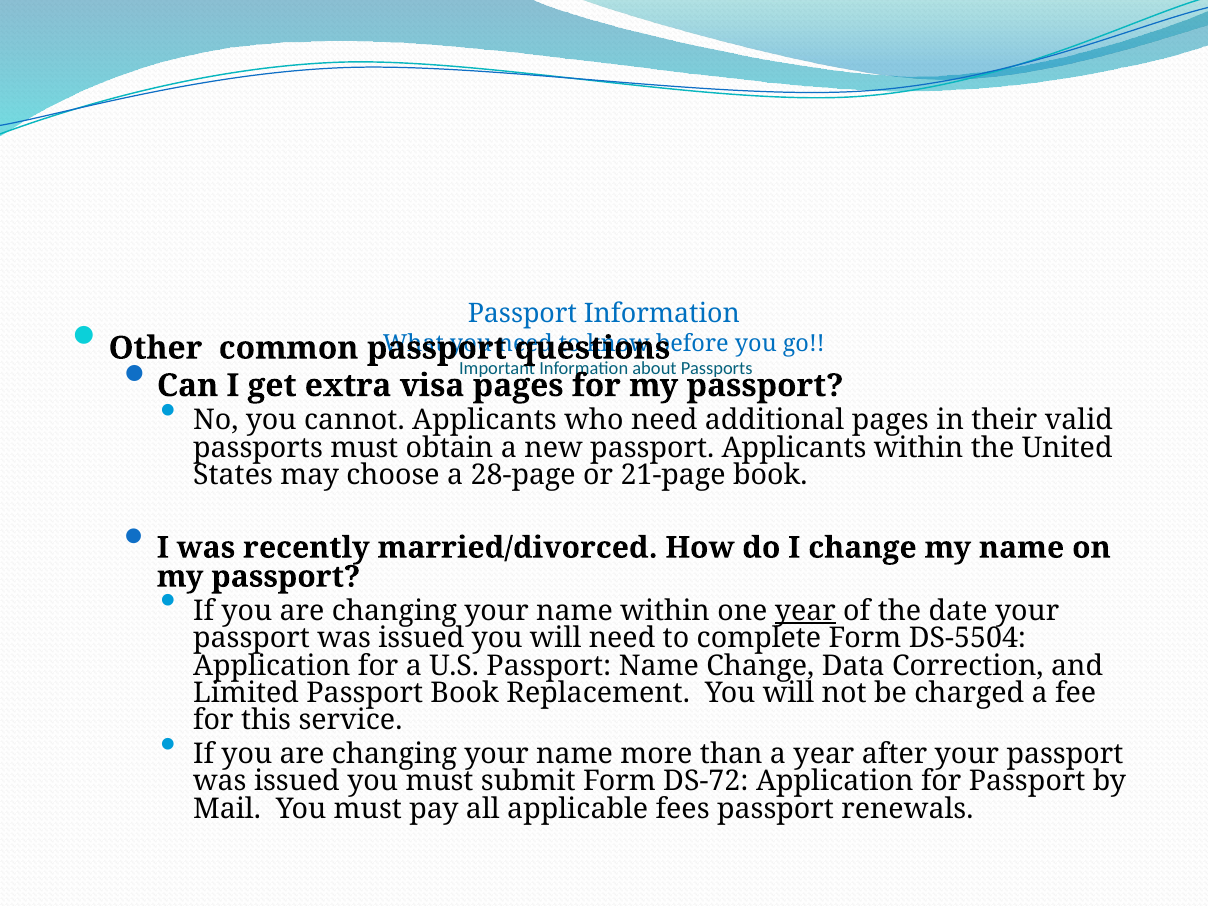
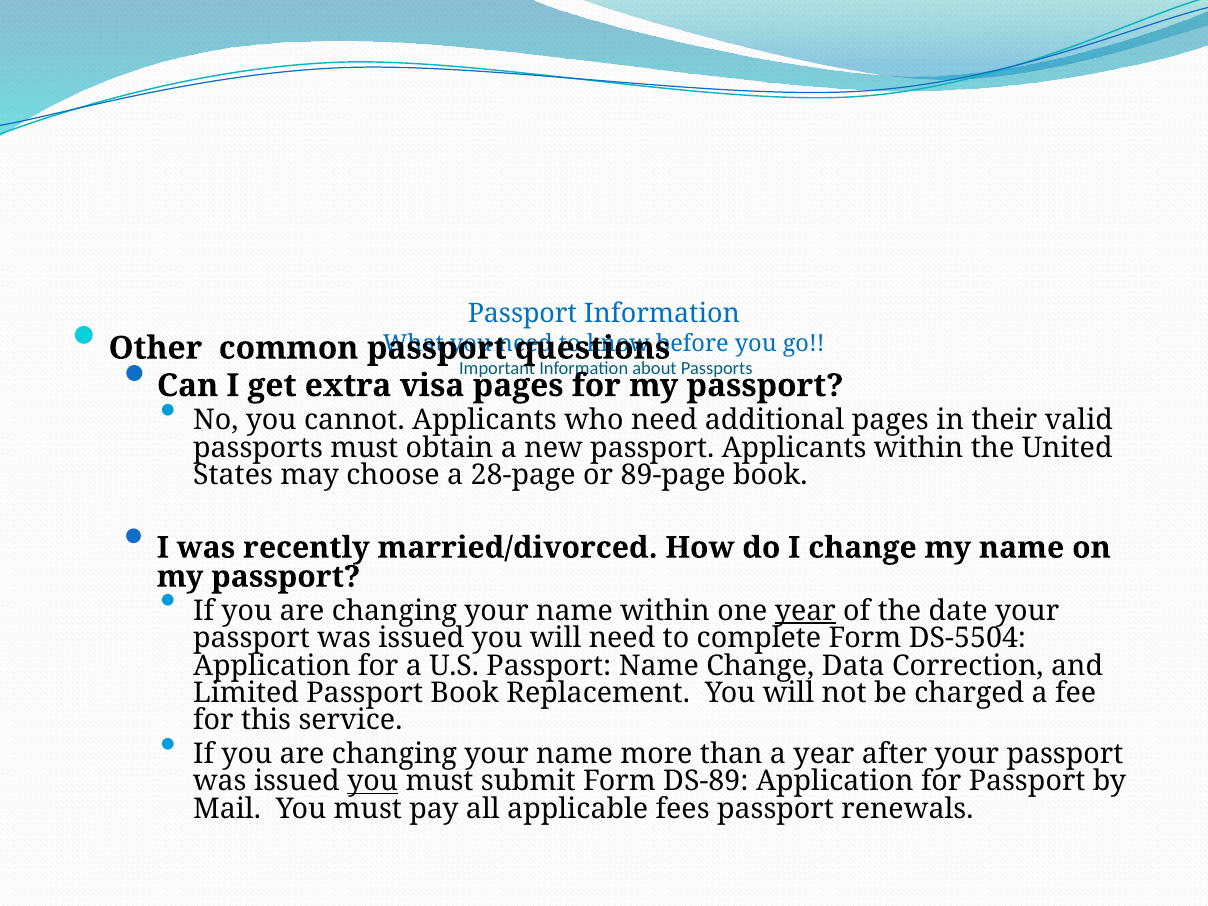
21-page: 21-page -> 89-page
you at (373, 781) underline: none -> present
DS-72: DS-72 -> DS-89
